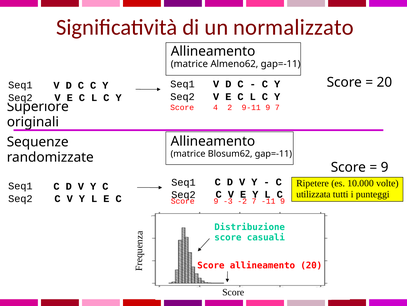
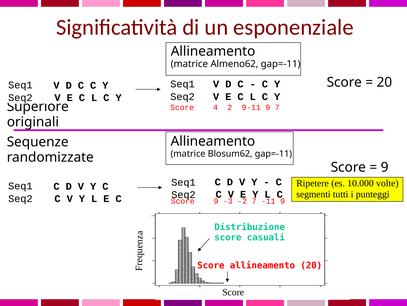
normalizzato: normalizzato -> esponenziale
utilizzata: utilizzata -> segmenti
